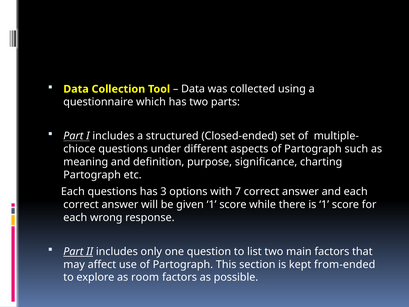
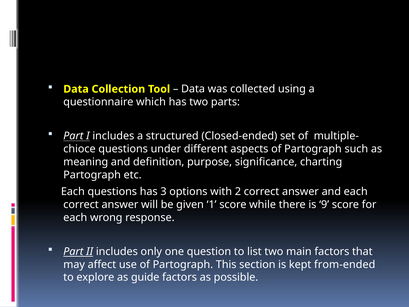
7: 7 -> 2
is 1: 1 -> 9
room: room -> guide
